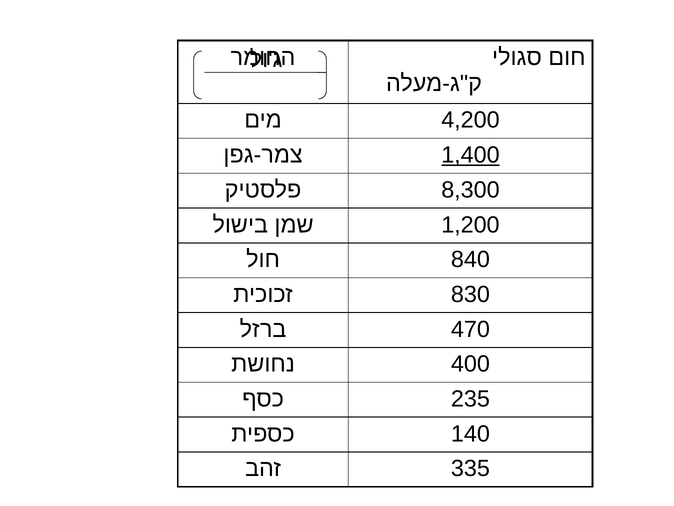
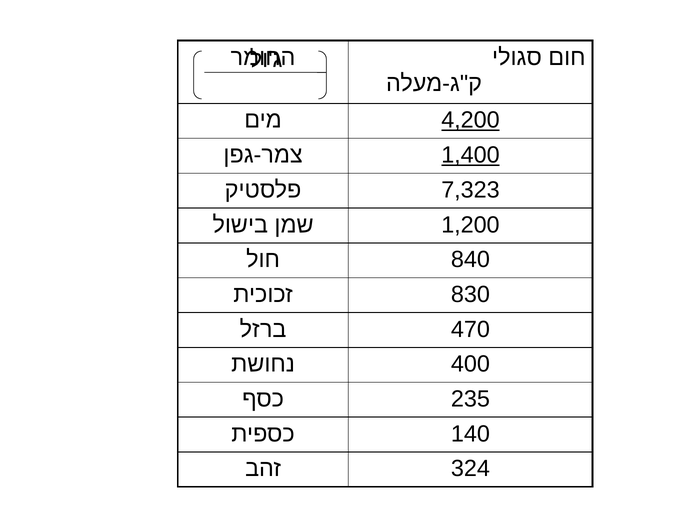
4,200 underline: none -> present
8,300: 8,300 -> 7,323
335: 335 -> 324
